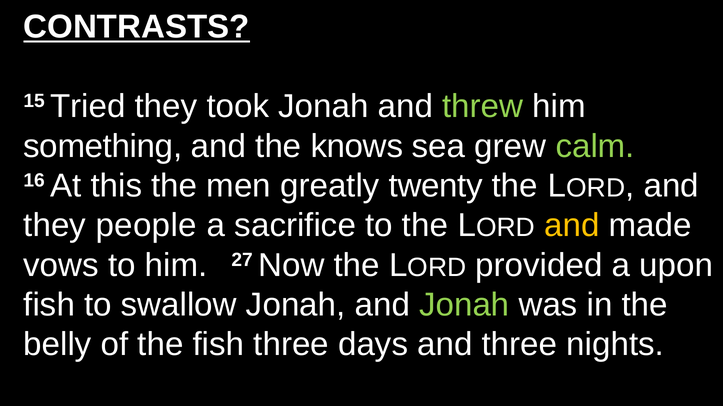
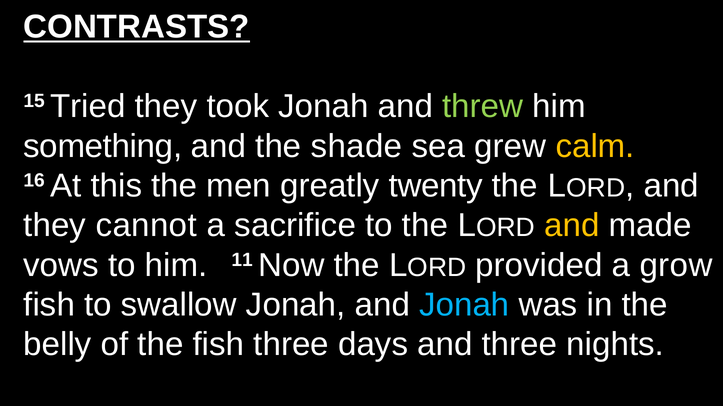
knows: knows -> shade
calm colour: light green -> yellow
people: people -> cannot
27: 27 -> 11
upon: upon -> grow
Jonah at (464, 305) colour: light green -> light blue
